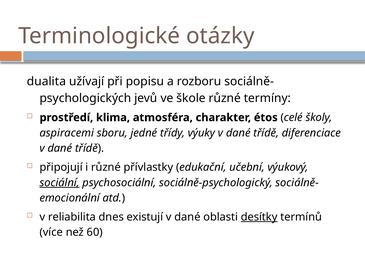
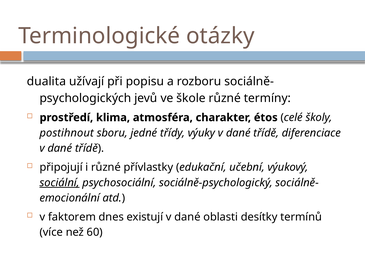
aspiracemi: aspiracemi -> postihnout
reliabilita: reliabilita -> faktorem
desítky underline: present -> none
